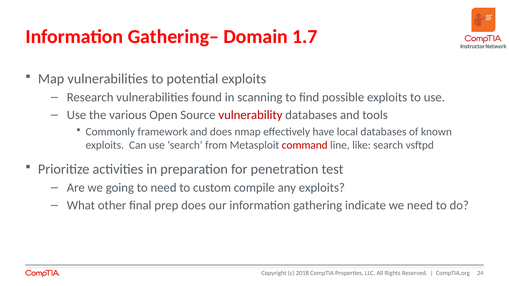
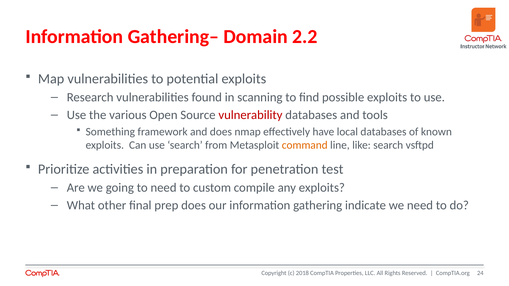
1.7: 1.7 -> 2.2
Commonly: Commonly -> Something
command colour: red -> orange
